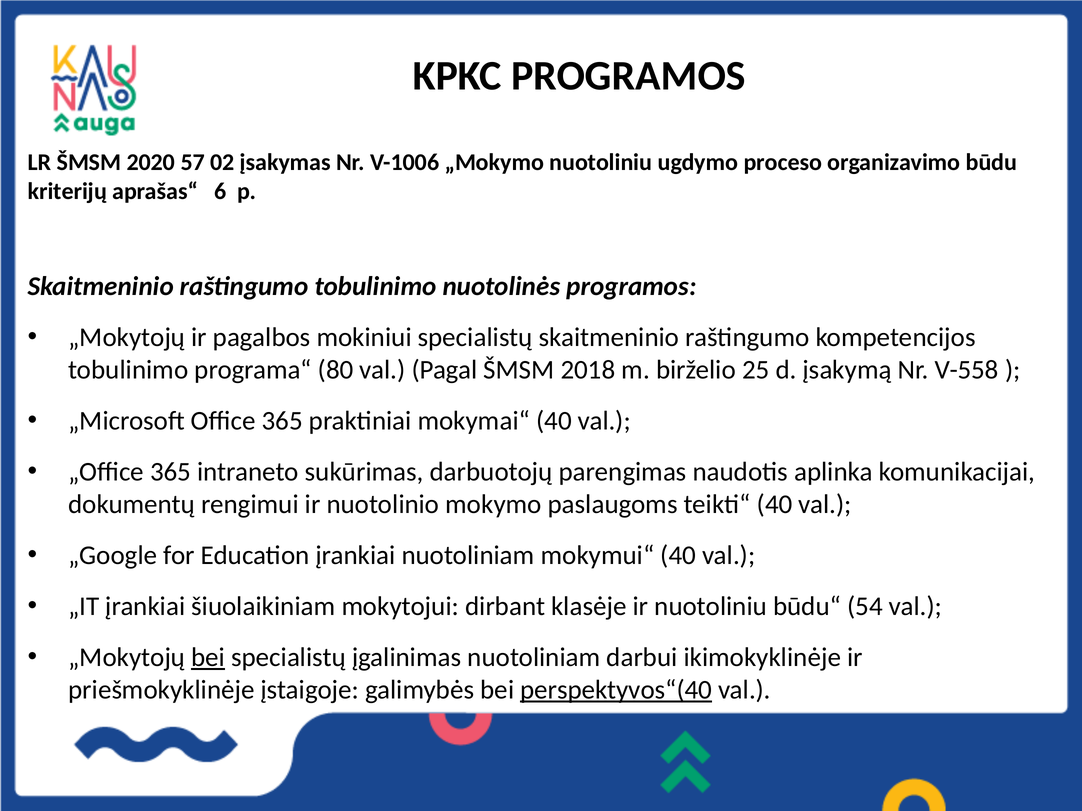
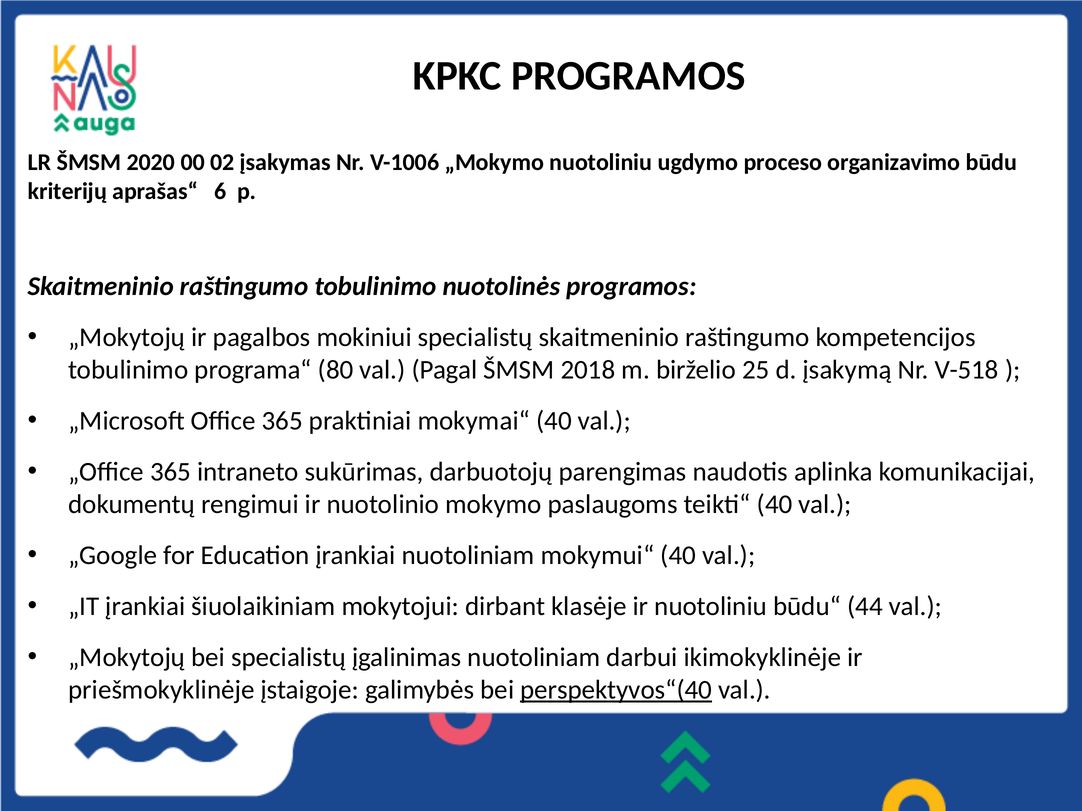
57: 57 -> 00
V-558: V-558 -> V-518
54: 54 -> 44
bei at (208, 658) underline: present -> none
